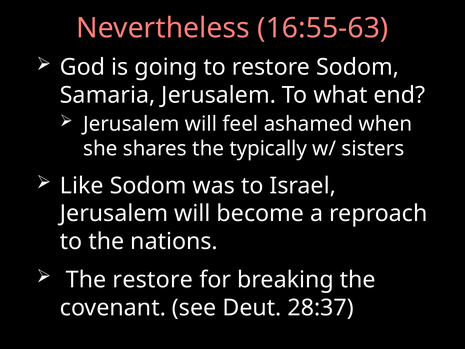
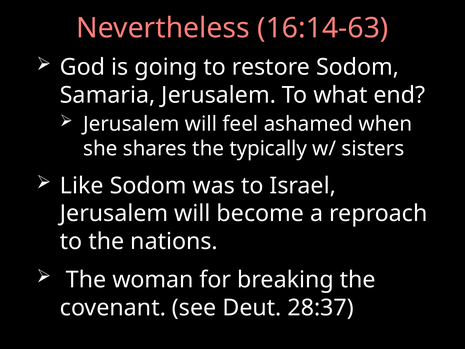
16:55-63: 16:55-63 -> 16:14-63
The restore: restore -> woman
